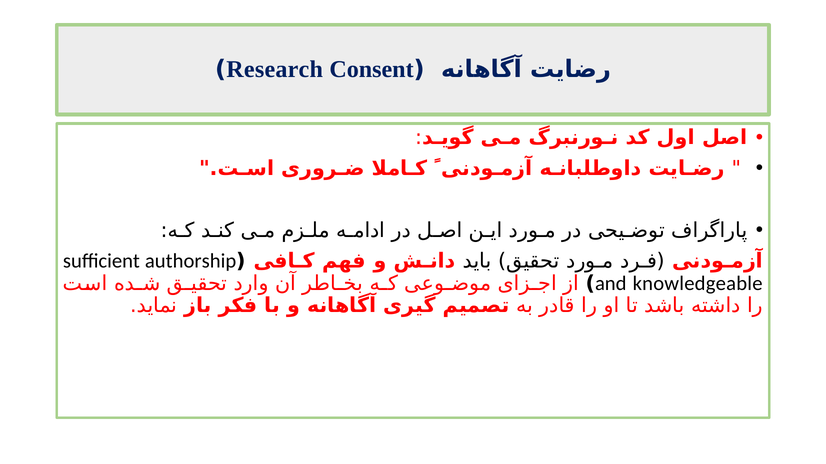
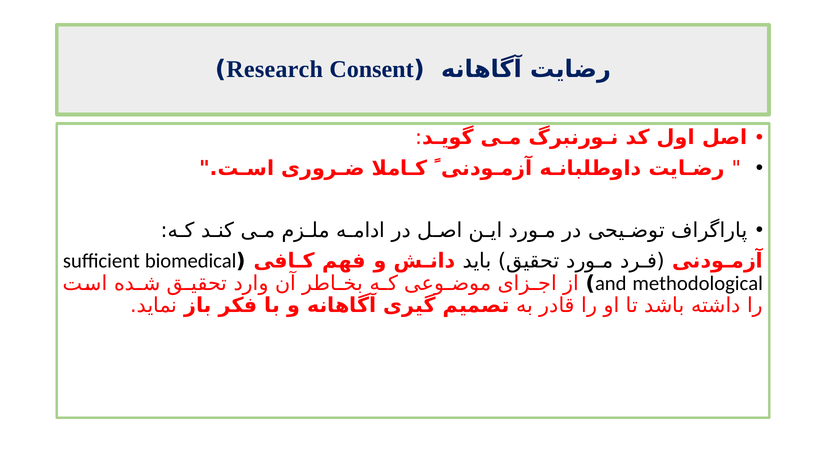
authorship: authorship -> biomedical
knowledgeable: knowledgeable -> methodological
